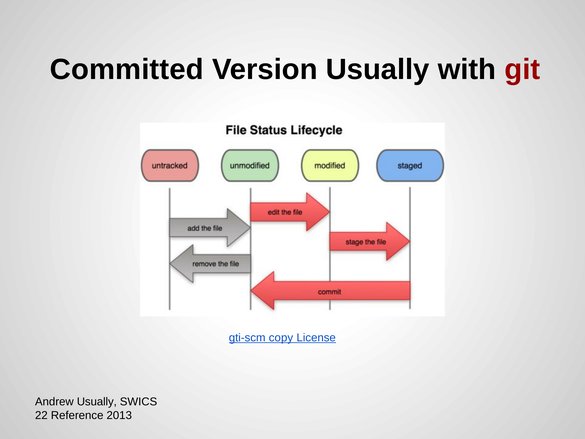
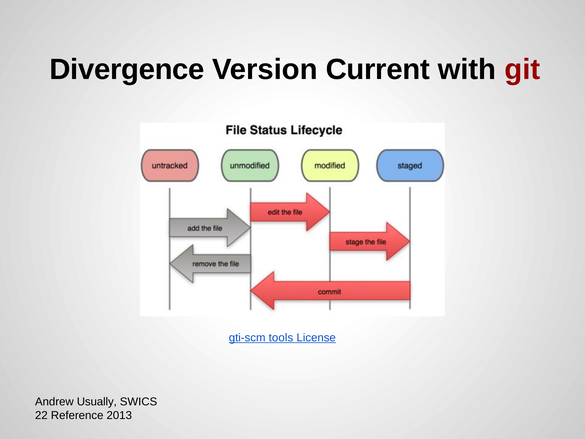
Committed: Committed -> Divergence
Version Usually: Usually -> Current
copy: copy -> tools
